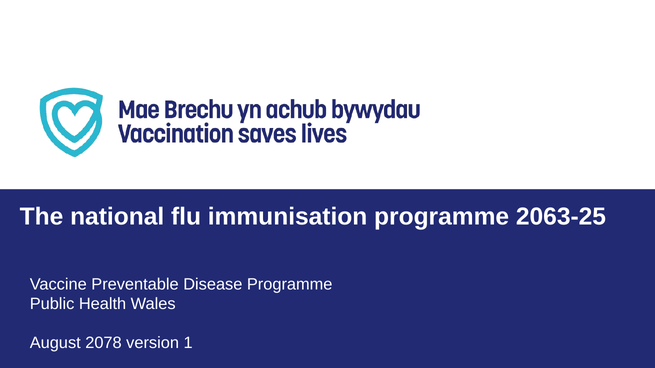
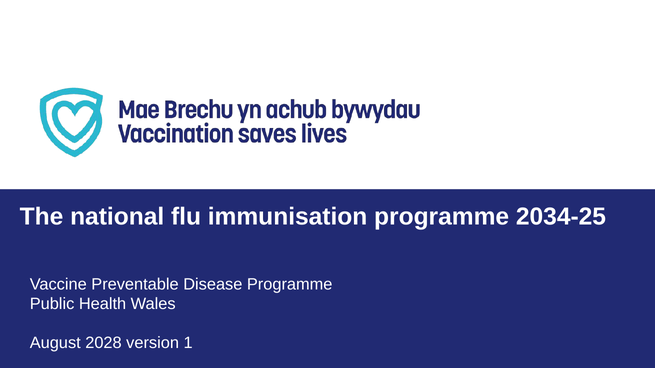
2063-25: 2063-25 -> 2034-25
2078: 2078 -> 2028
